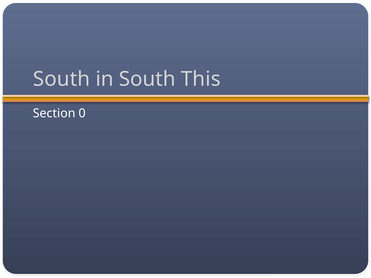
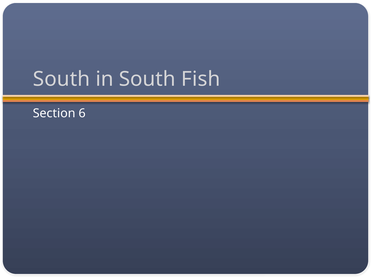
This: This -> Fish
0: 0 -> 6
